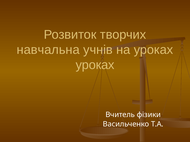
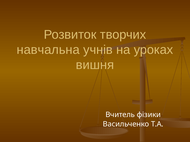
уроках at (95, 65): уроках -> вишня
